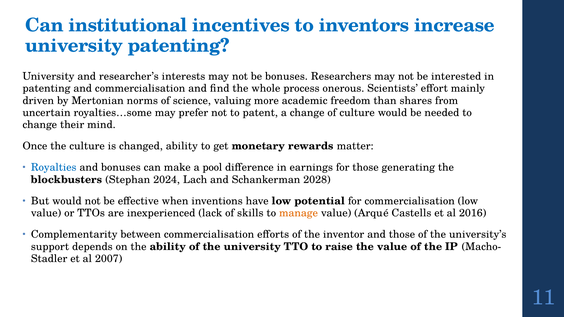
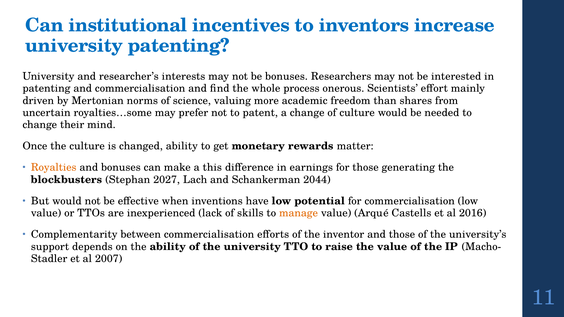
Royalties colour: blue -> orange
pool: pool -> this
2024: 2024 -> 2027
2028: 2028 -> 2044
